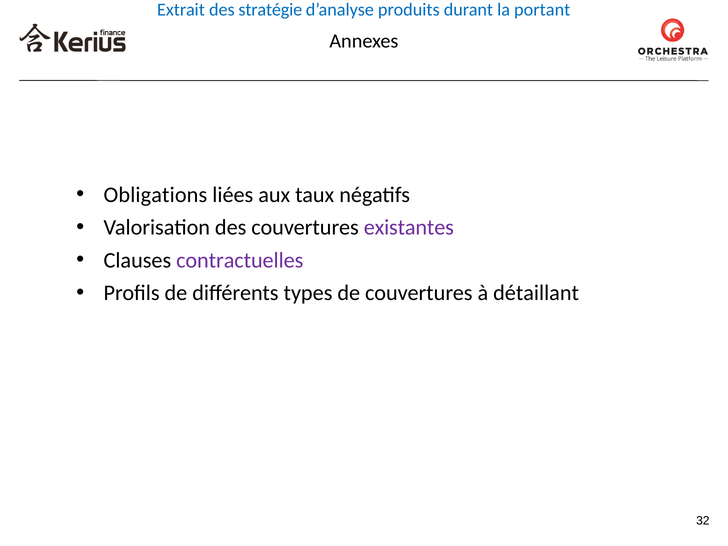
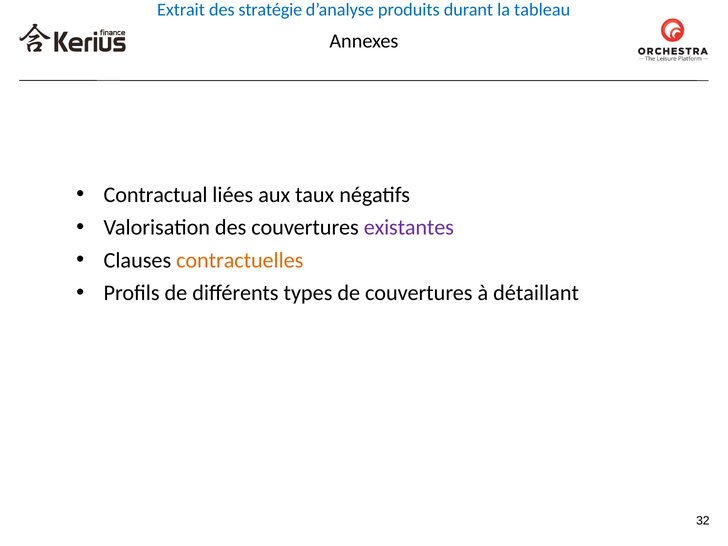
portant: portant -> tableau
Obligations: Obligations -> Contractual
contractuelles colour: purple -> orange
